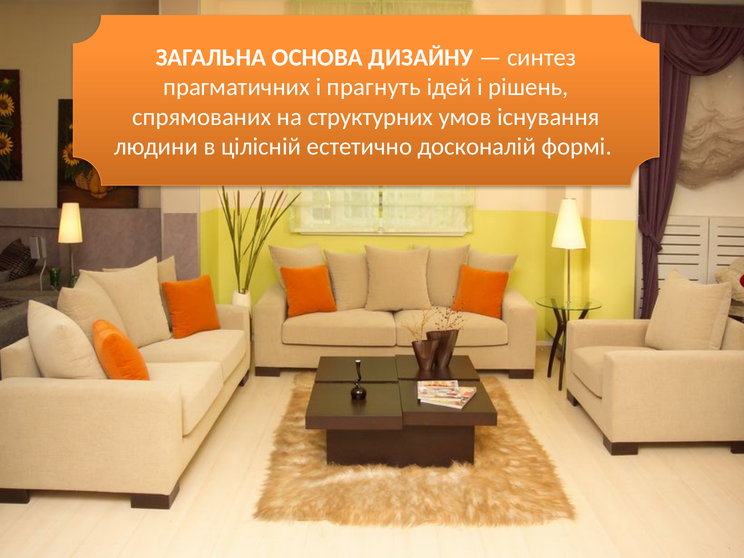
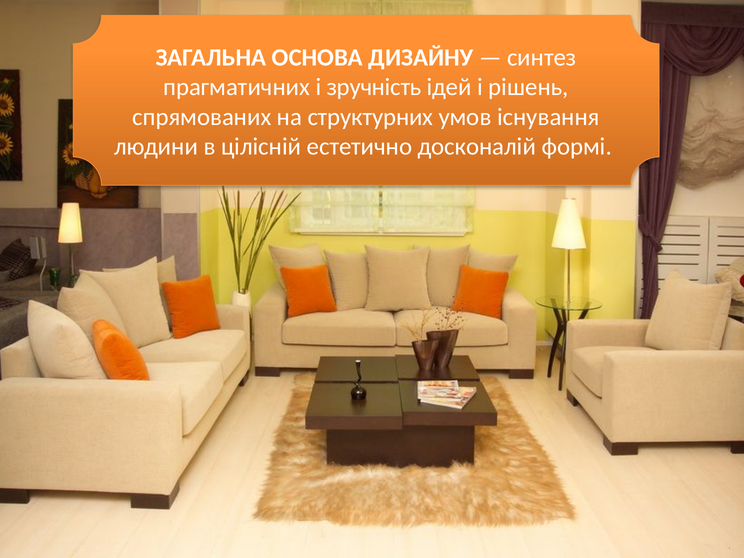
прагнуть: прагнуть -> зручність
